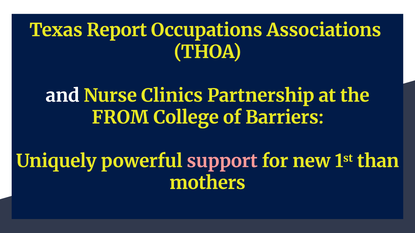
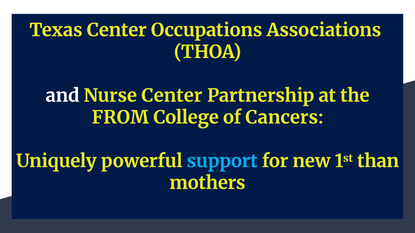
Texas Report: Report -> Center
Nurse Clinics: Clinics -> Center
Barriers: Barriers -> Cancers
support colour: pink -> light blue
